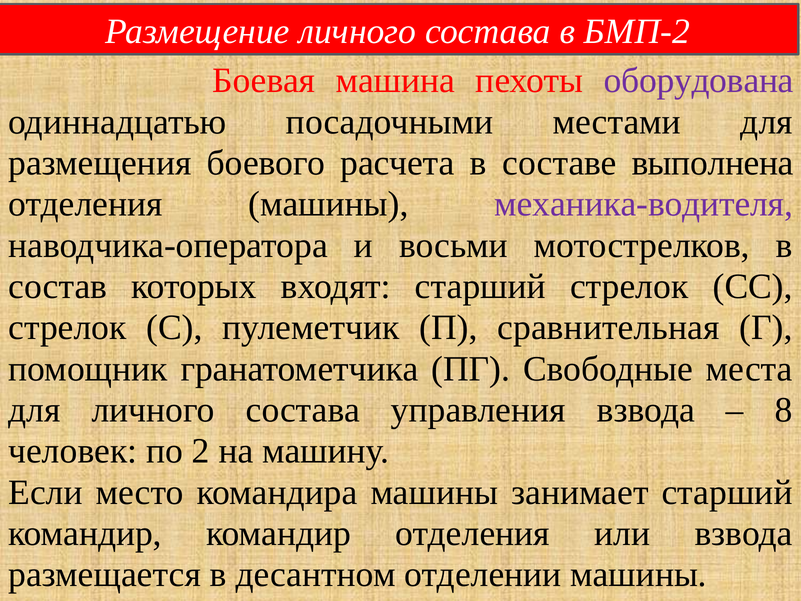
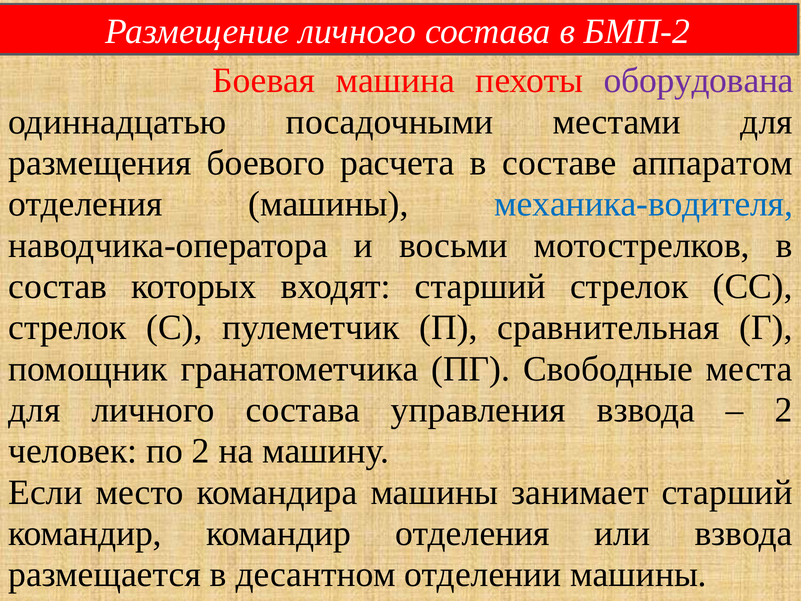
выполнена: выполнена -> аппаратом
механика-водителя colour: purple -> blue
8 at (784, 410): 8 -> 2
